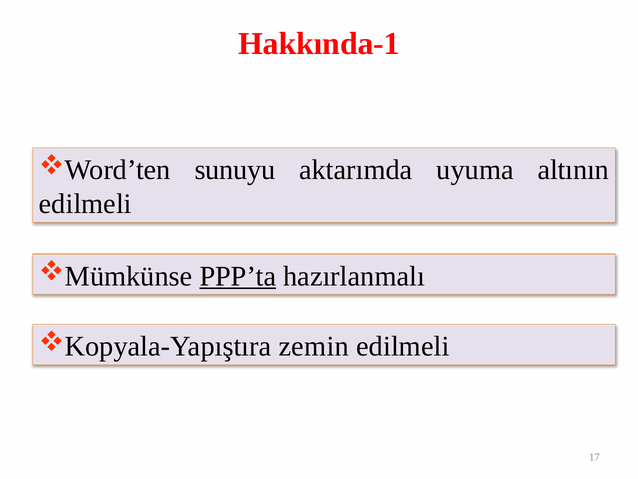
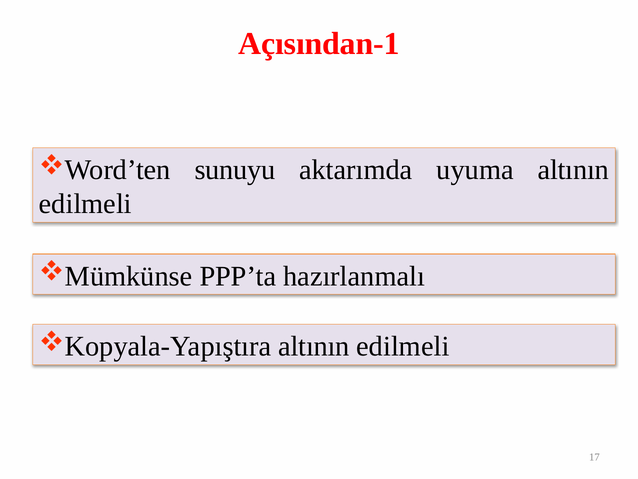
Hakkında-1: Hakkında-1 -> Açısından-1
PPP’ta underline: present -> none
Kopyala-Yapıştıra zemin: zemin -> altının
